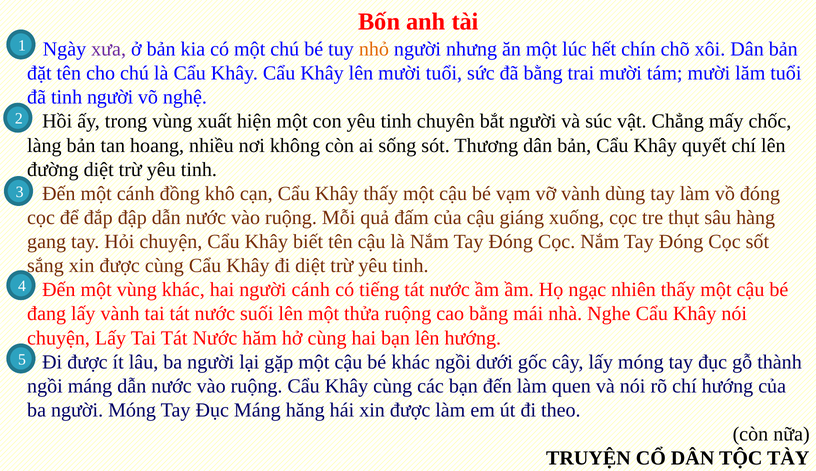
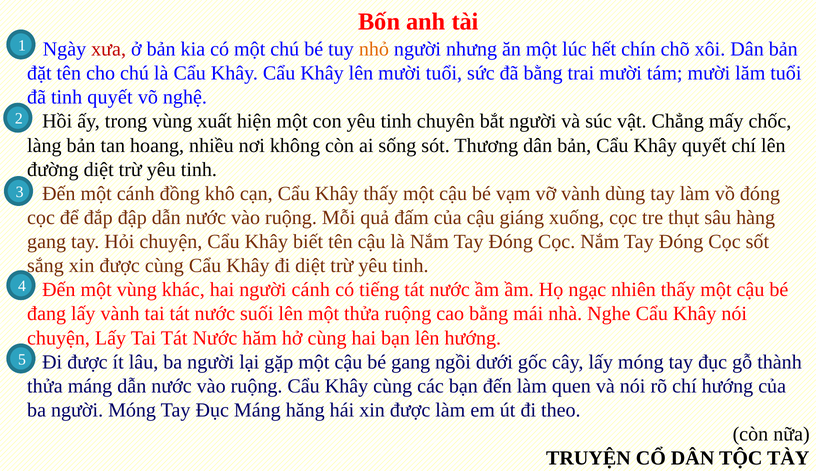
xưa colour: purple -> red
tinh người: người -> quyết
bé khác: khác -> gang
ngồi at (45, 386): ngồi -> thửa
